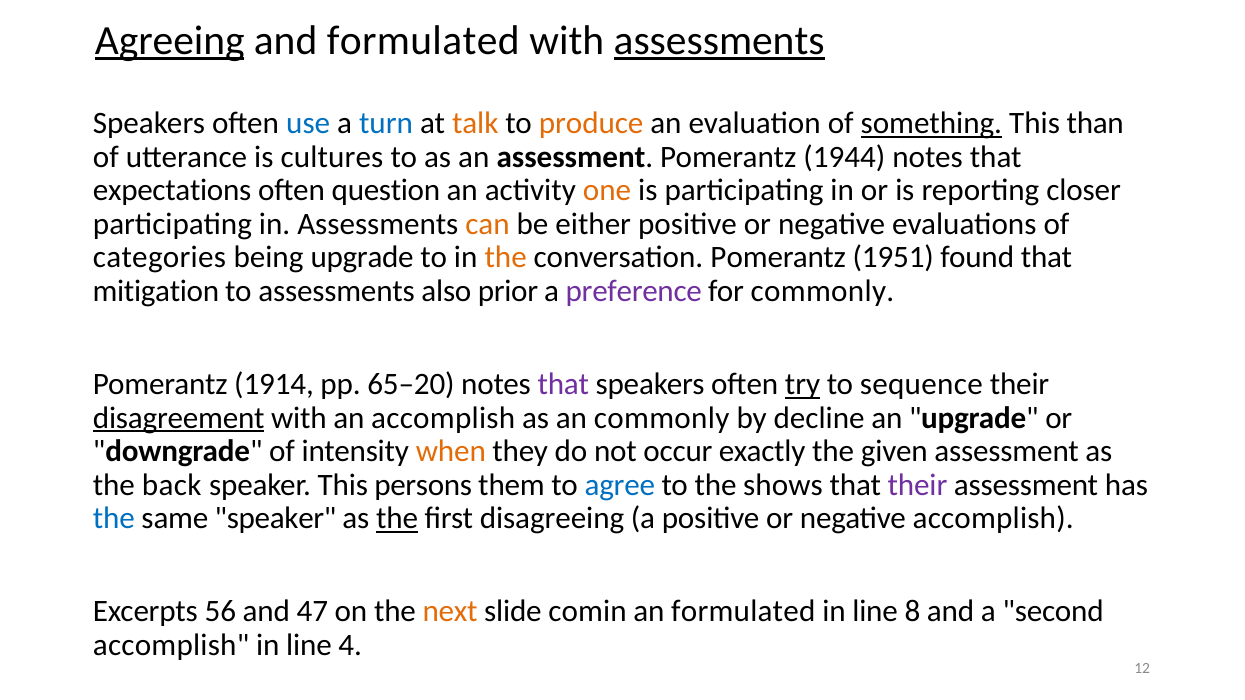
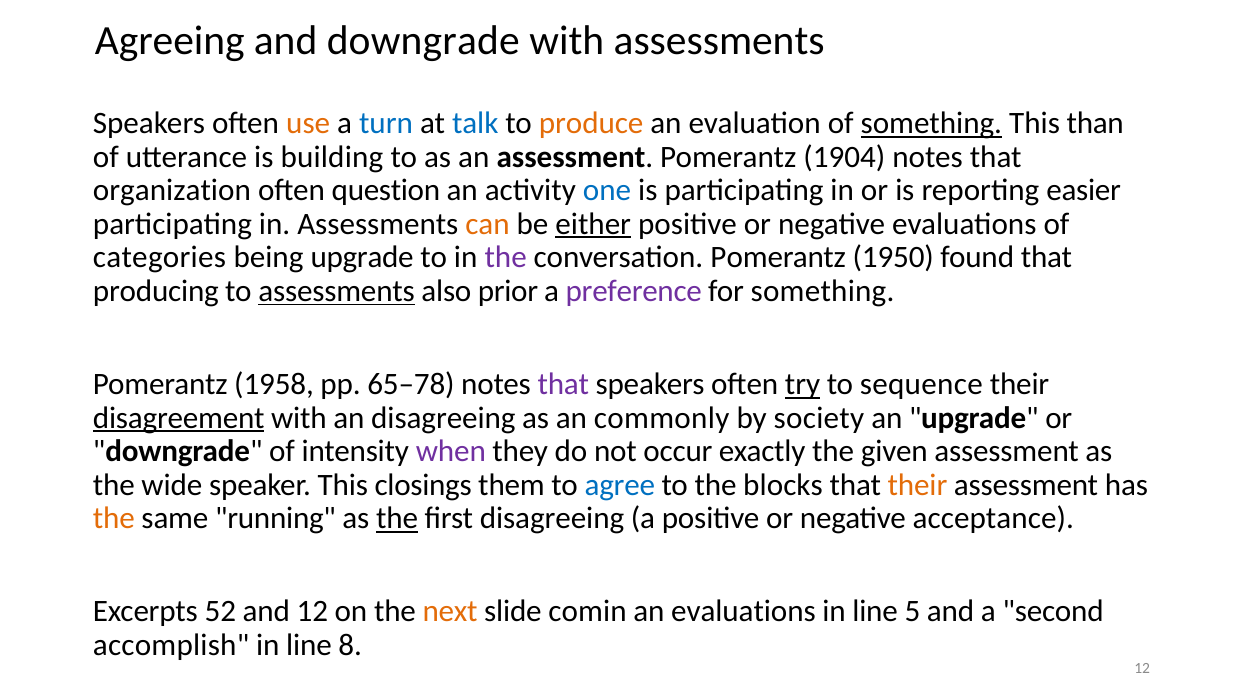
Agreeing underline: present -> none
and formulated: formulated -> downgrade
assessments at (719, 41) underline: present -> none
use colour: blue -> orange
talk colour: orange -> blue
cultures: cultures -> building
1944: 1944 -> 1904
expectations: expectations -> organization
one colour: orange -> blue
closer: closer -> easier
either underline: none -> present
the at (506, 258) colour: orange -> purple
1951: 1951 -> 1950
mitigation: mitigation -> producing
assessments at (337, 291) underline: none -> present
for commonly: commonly -> something
1914: 1914 -> 1958
65–20: 65–20 -> 65–78
an accomplish: accomplish -> disagreeing
decline: decline -> society
when colour: orange -> purple
back: back -> wide
persons: persons -> closings
shows: shows -> blocks
their at (917, 485) colour: purple -> orange
the at (114, 519) colour: blue -> orange
same speaker: speaker -> running
negative accomplish: accomplish -> acceptance
56: 56 -> 52
and 47: 47 -> 12
an formulated: formulated -> evaluations
8: 8 -> 5
4: 4 -> 8
